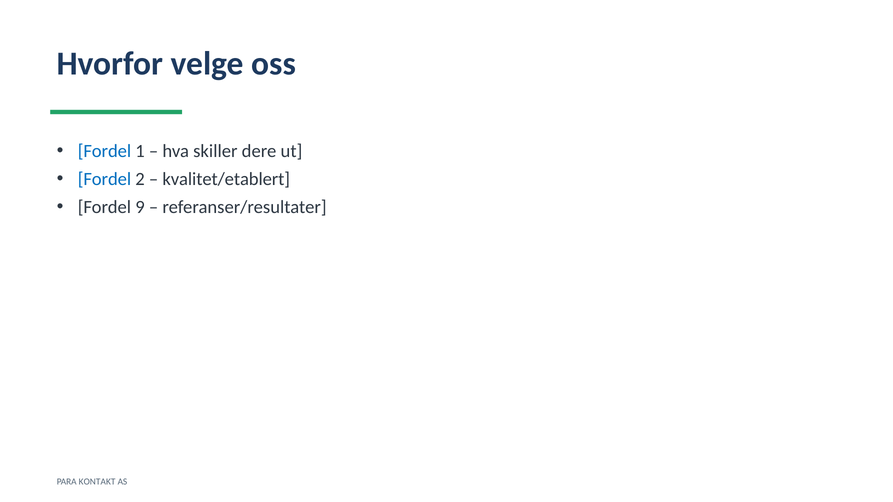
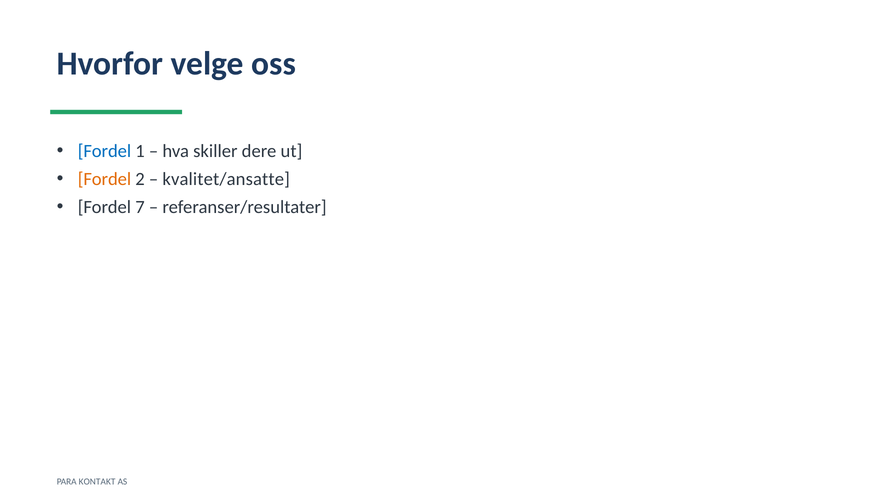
Fordel at (104, 179) colour: blue -> orange
kvalitet/etablert: kvalitet/etablert -> kvalitet/ansatte
9: 9 -> 7
